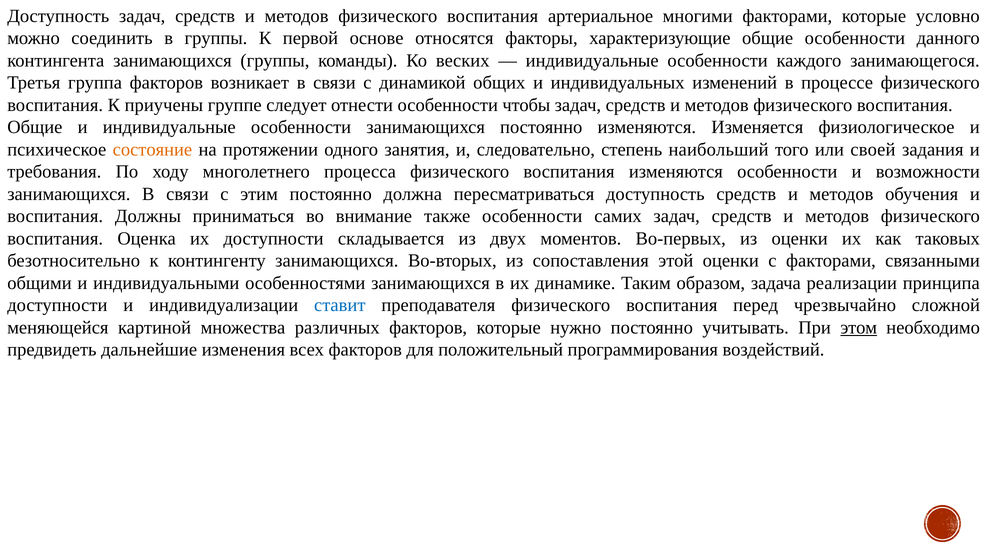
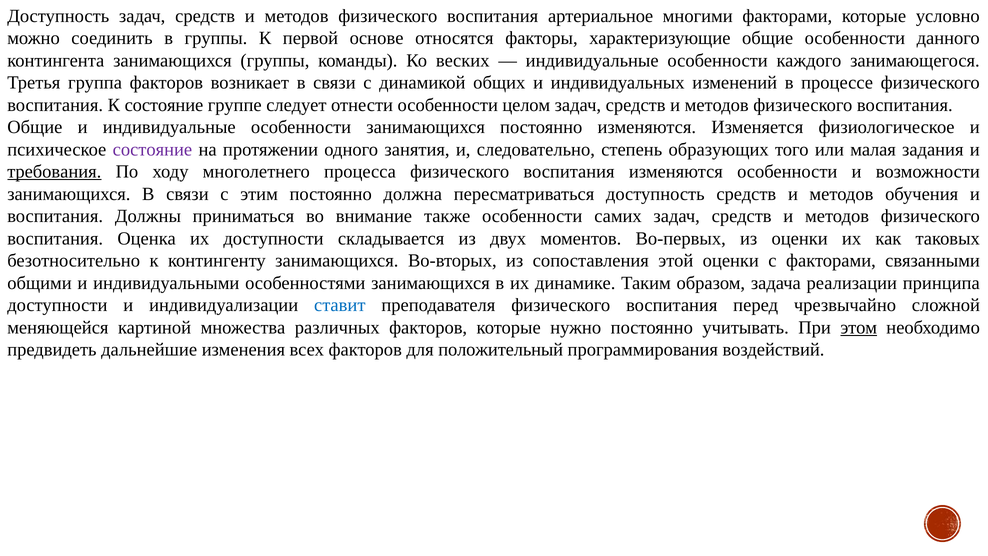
К приучены: приучены -> состояние
чтобы: чтобы -> целом
состояние at (152, 149) colour: orange -> purple
наибольший: наибольший -> образующих
своей: своей -> малая
требования underline: none -> present
